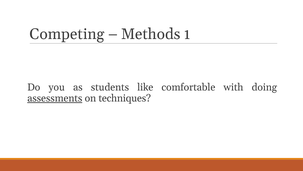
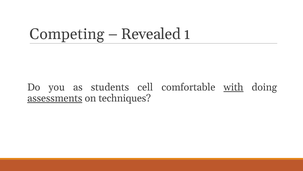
Methods: Methods -> Revealed
like: like -> cell
with underline: none -> present
